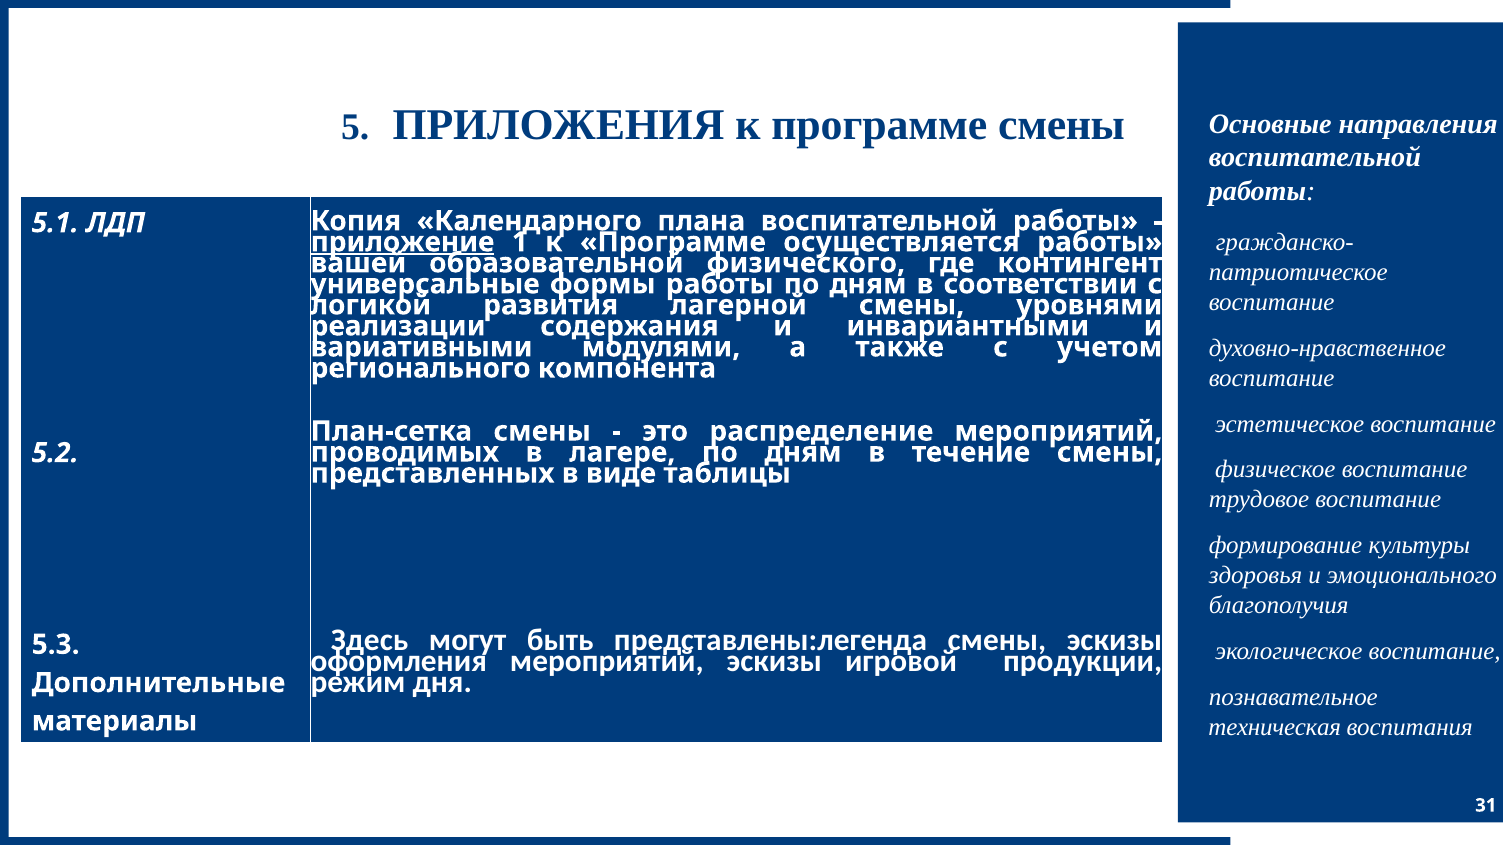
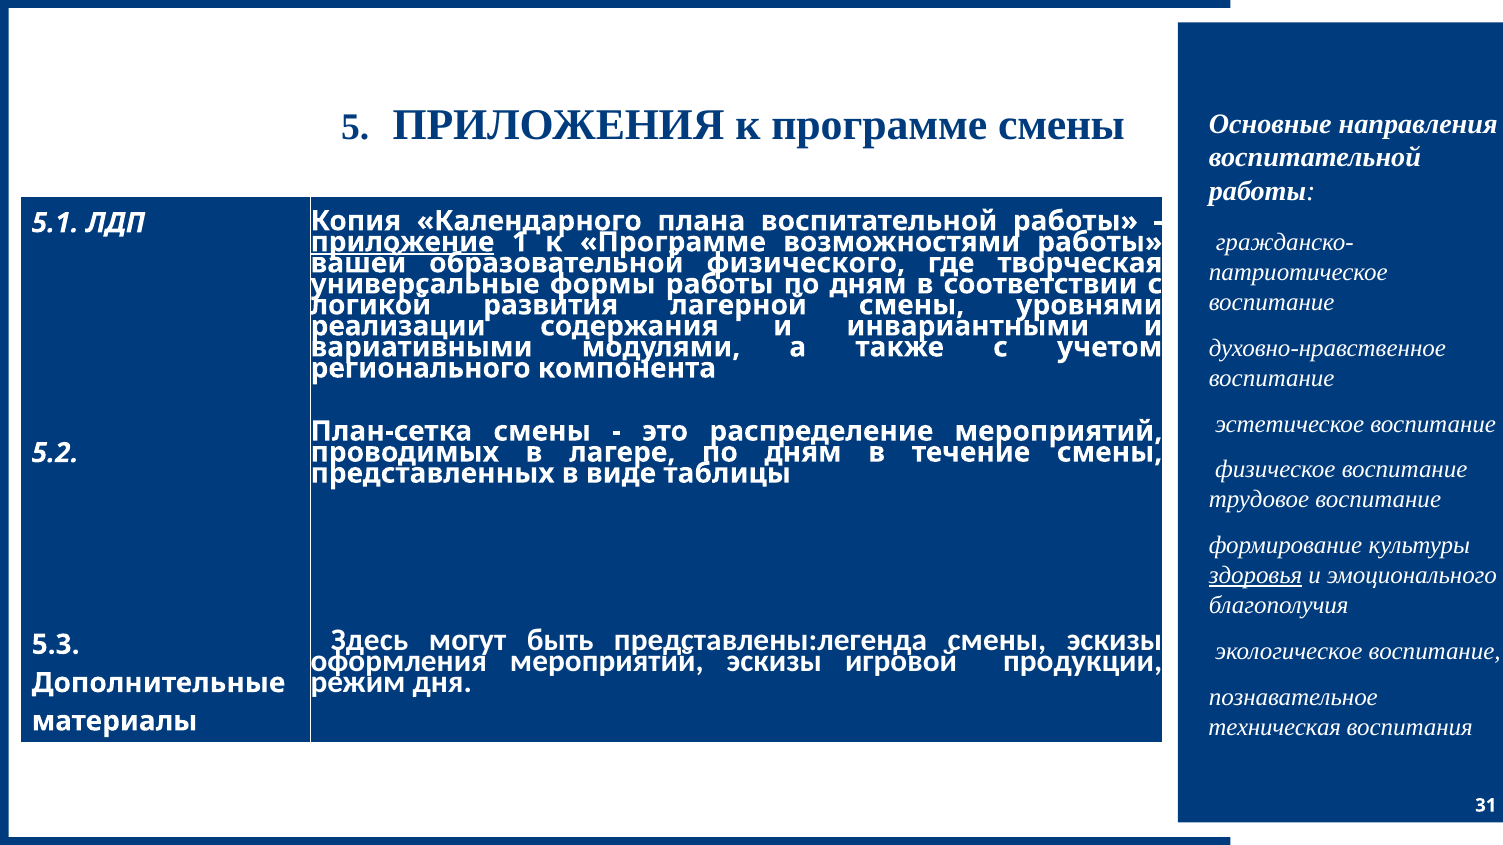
осуществляется: осуществляется -> возможностями
контингент: контингент -> творческая
здоровья underline: none -> present
